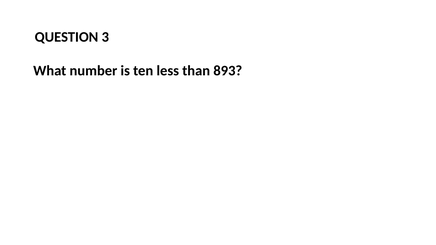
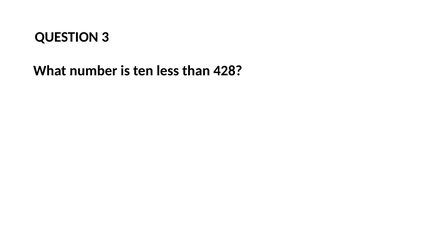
893: 893 -> 428
